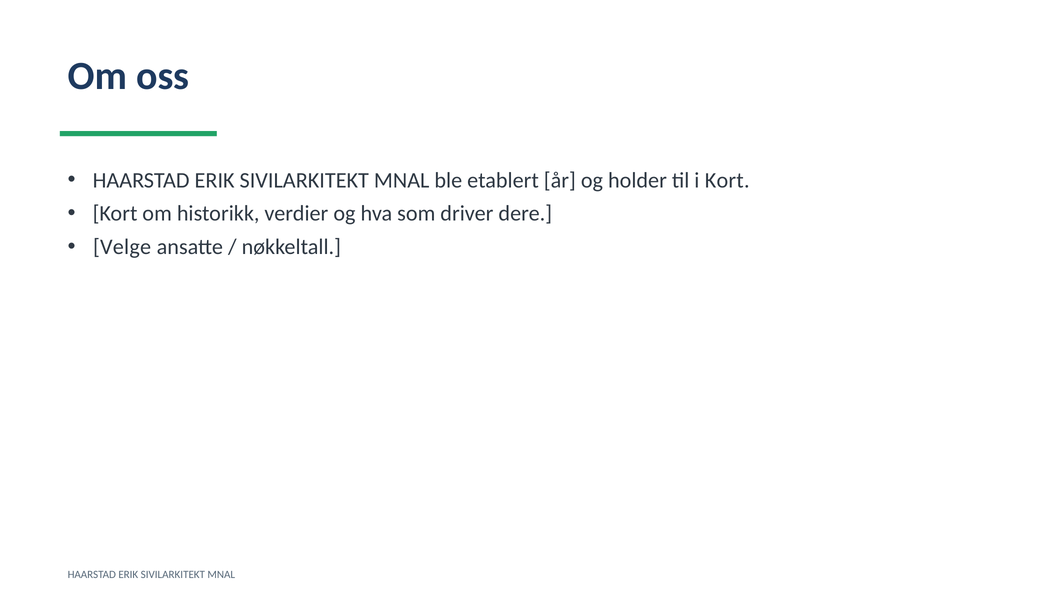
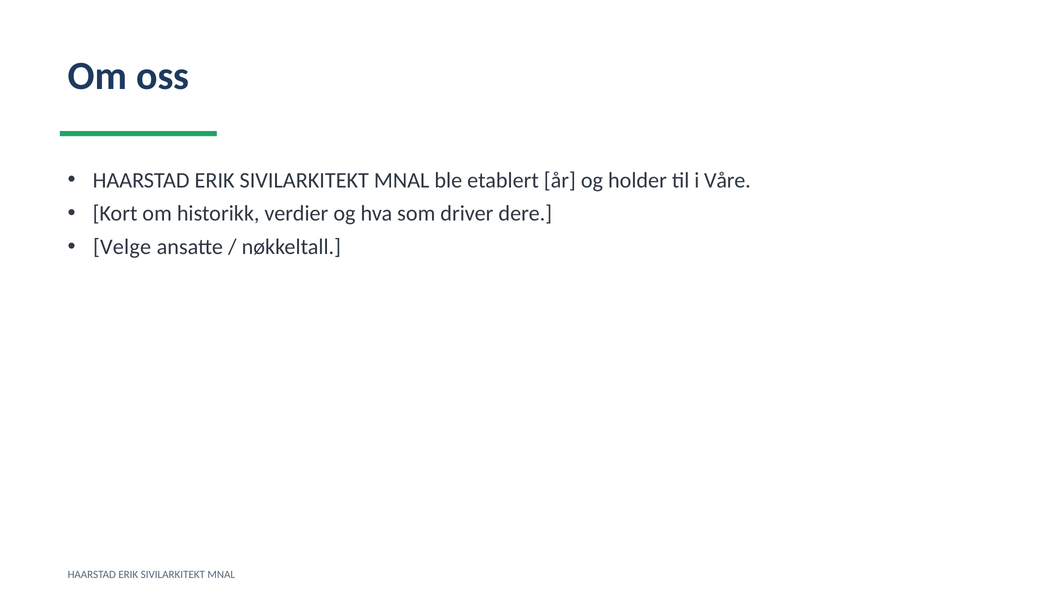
i Kort: Kort -> Våre
